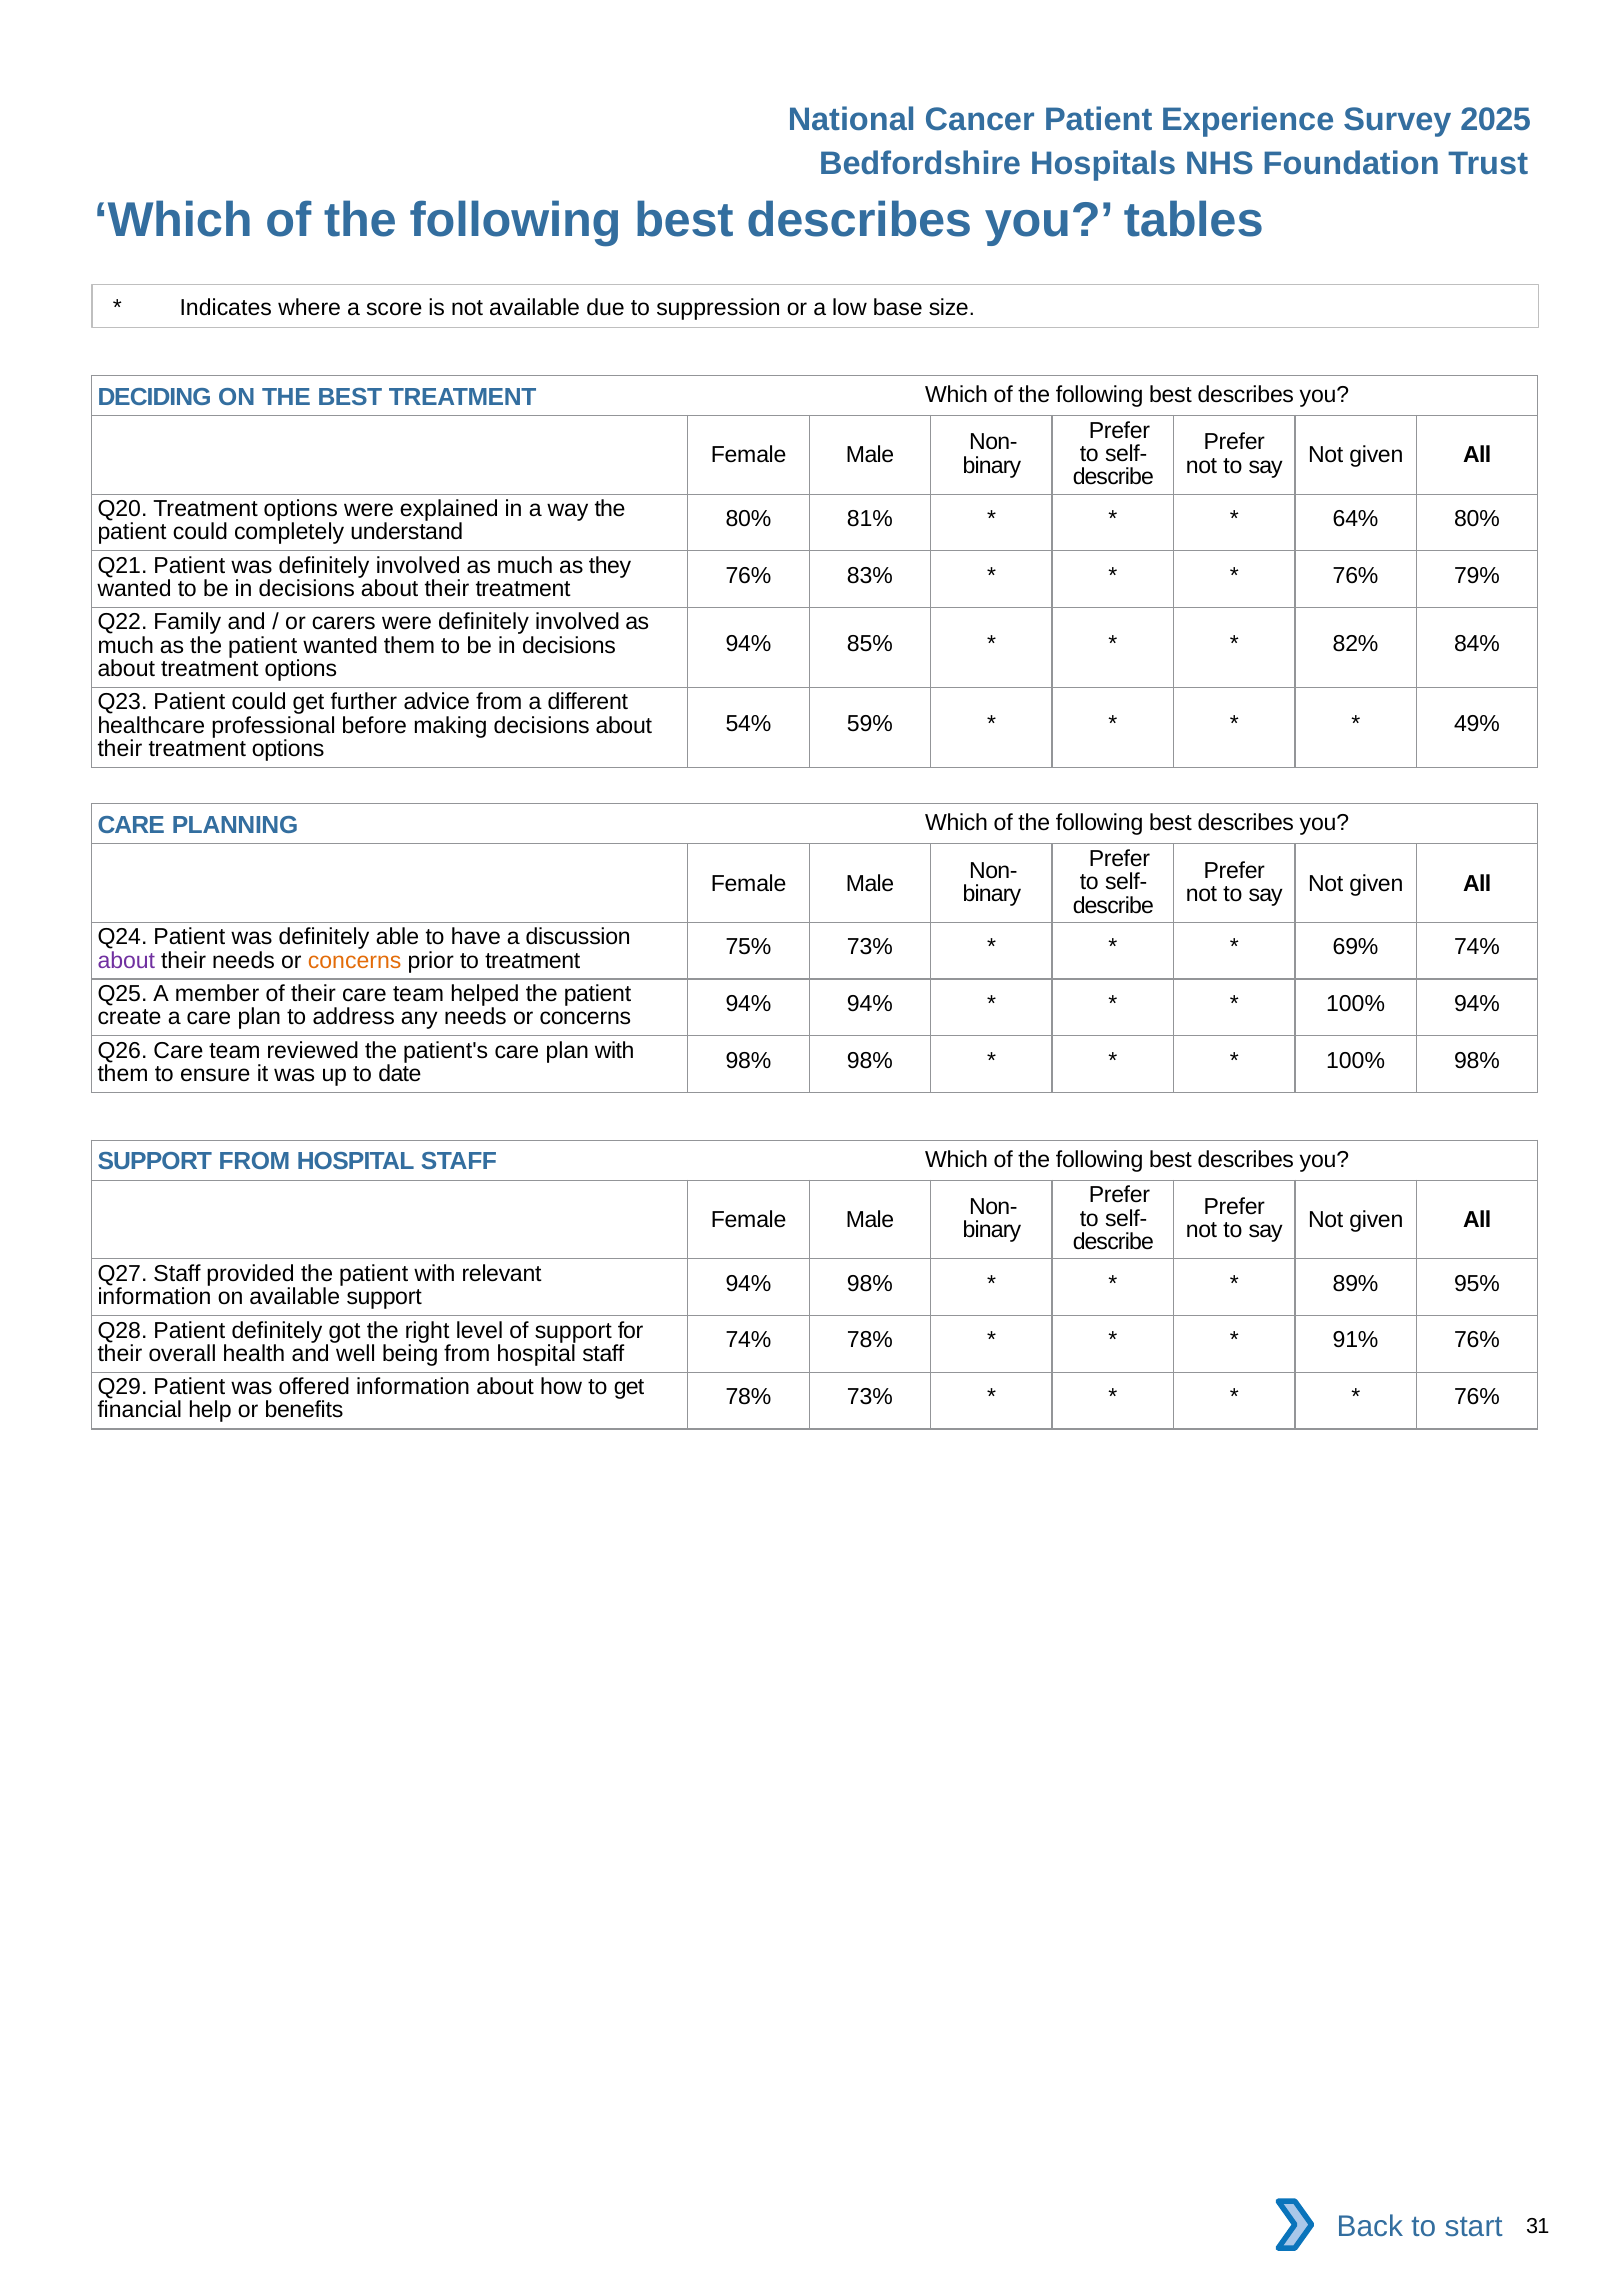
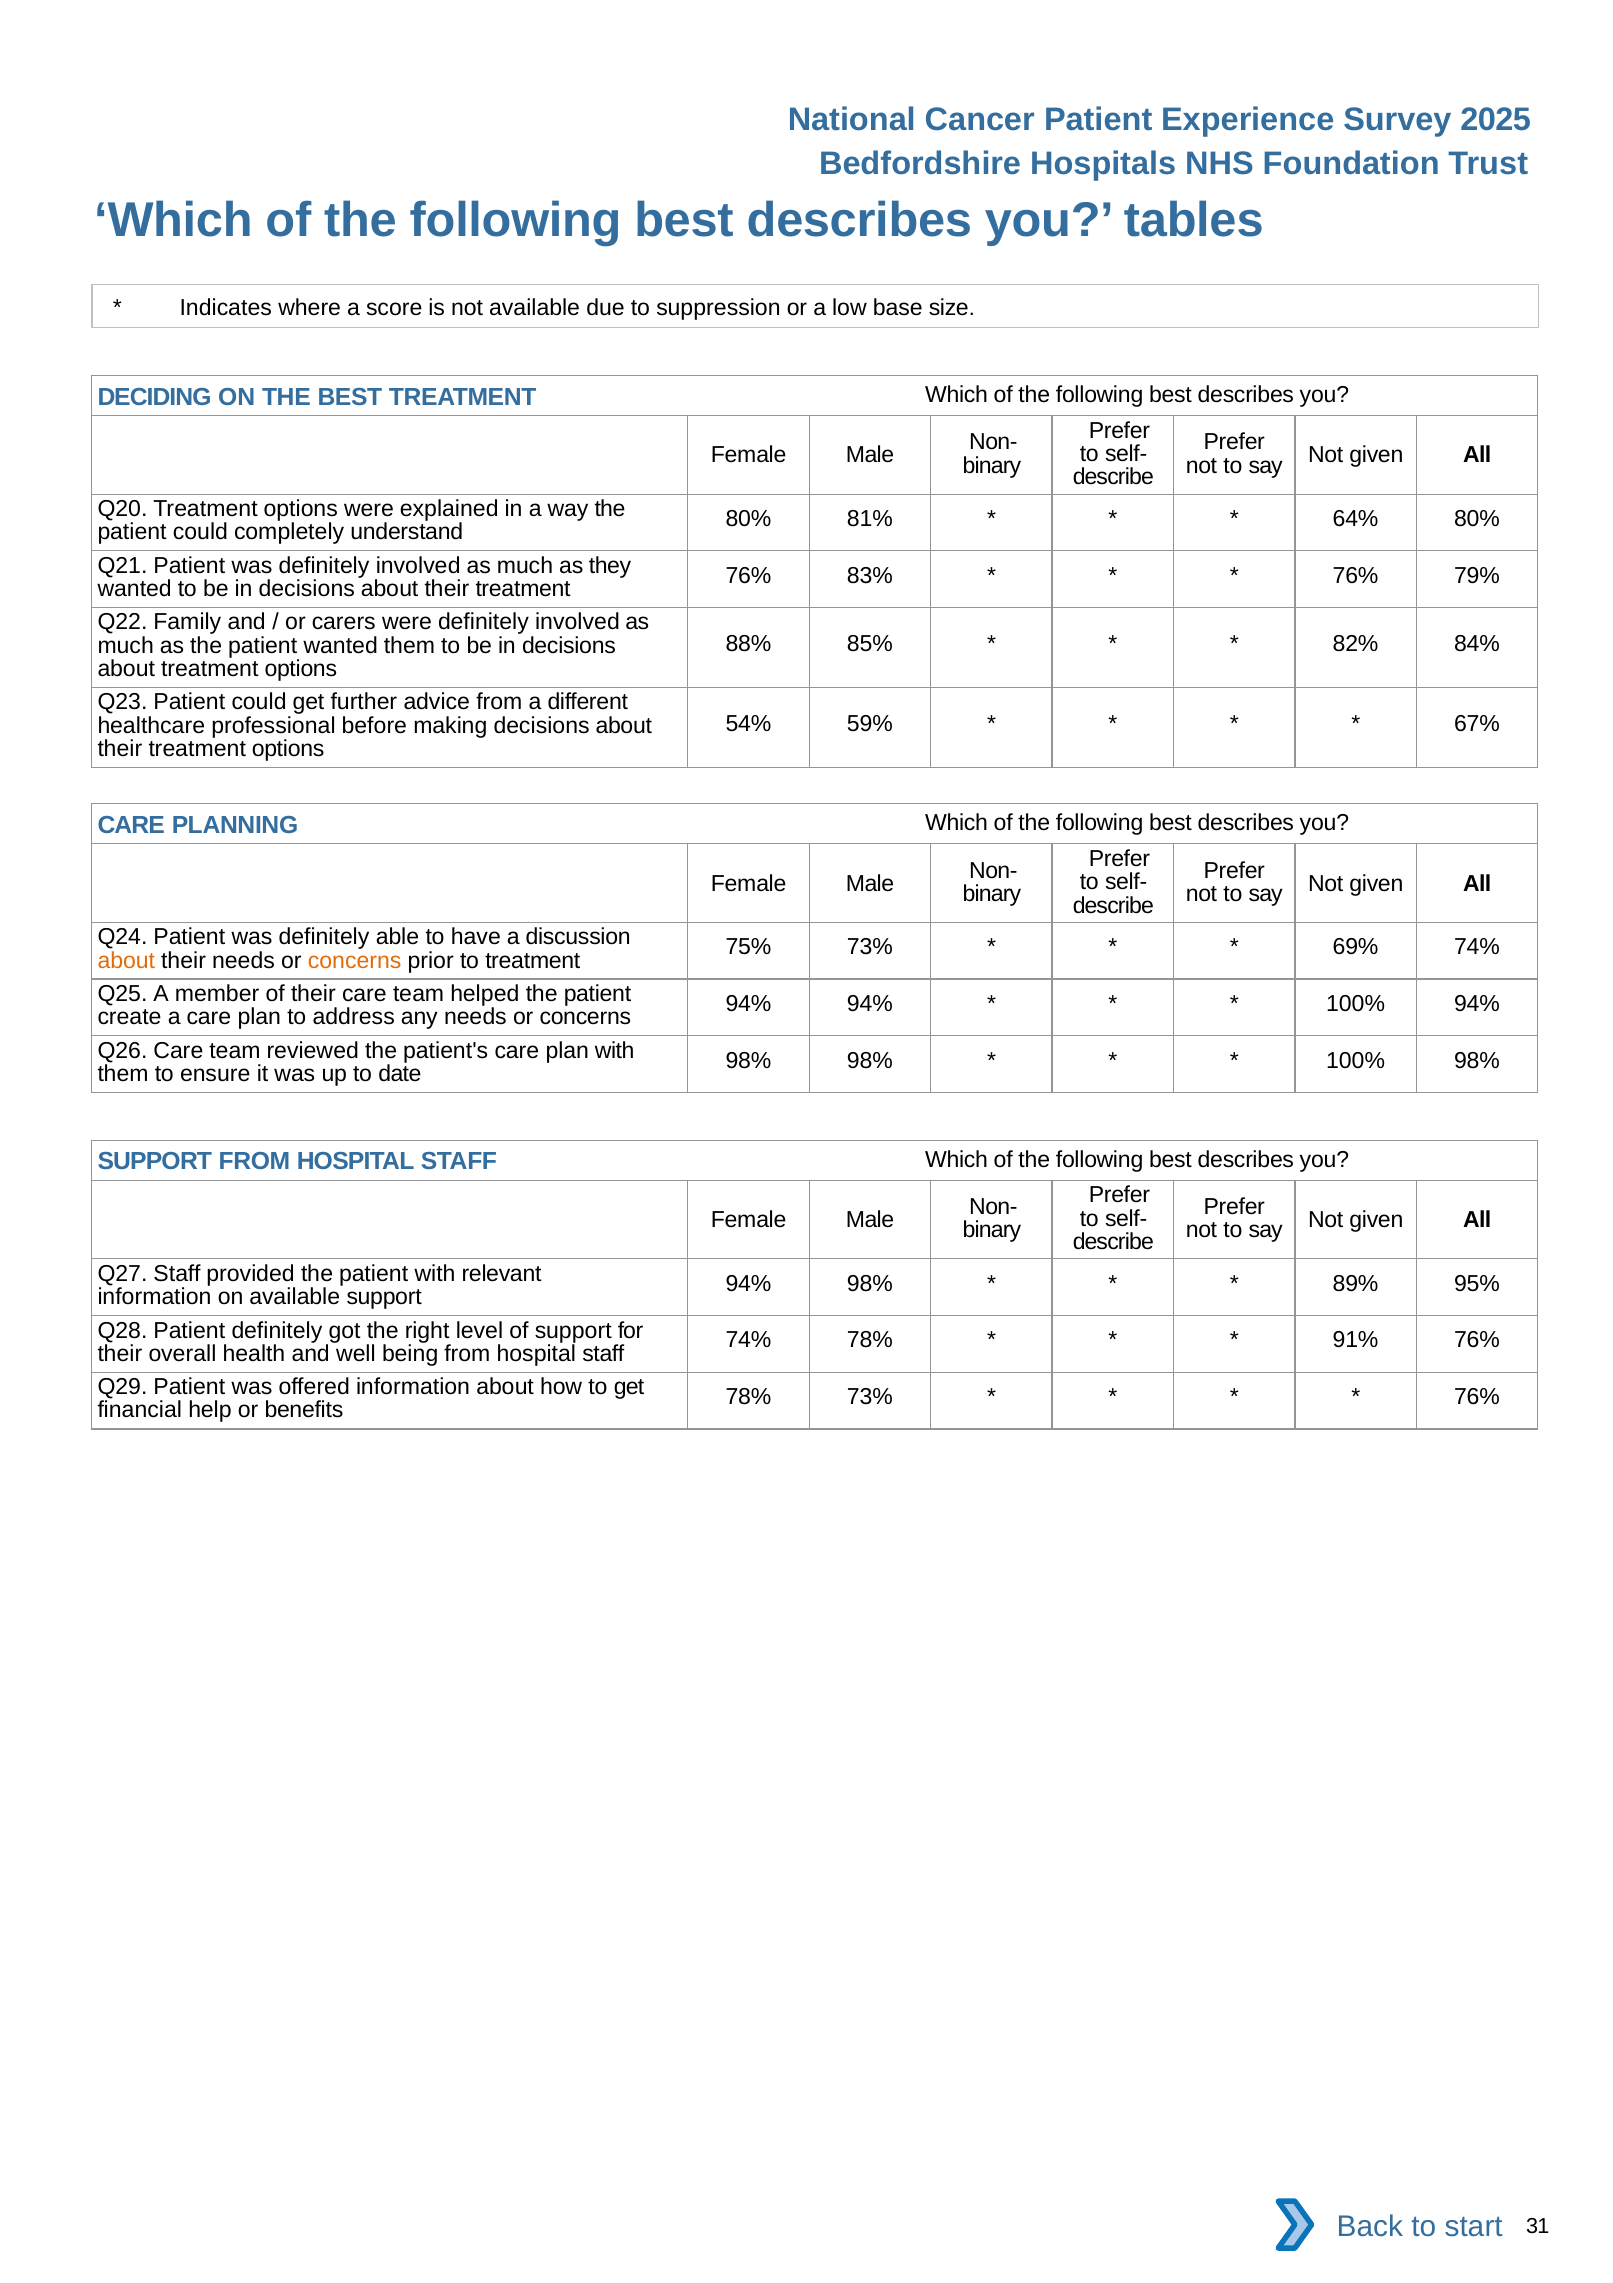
94% at (748, 644): 94% -> 88%
49%: 49% -> 67%
about at (126, 961) colour: purple -> orange
